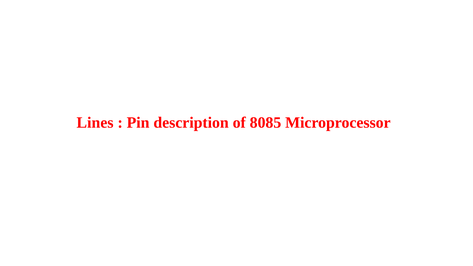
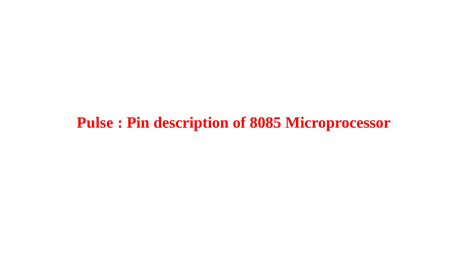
Lines: Lines -> Pulse
